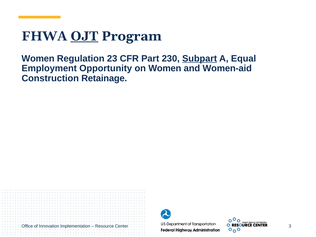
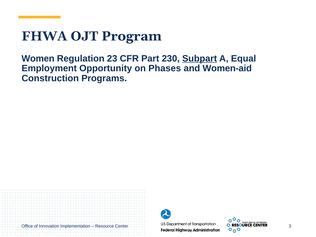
OJT underline: present -> none
on Women: Women -> Phases
Retainage: Retainage -> Programs
